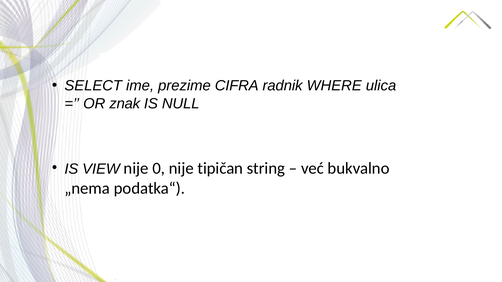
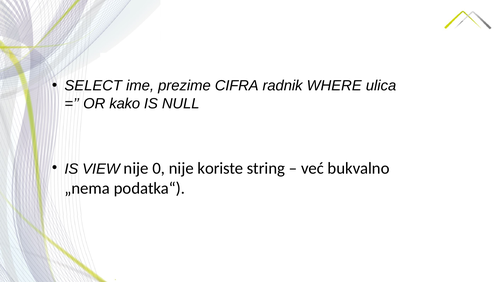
znak: znak -> kako
tipičan: tipičan -> koriste
